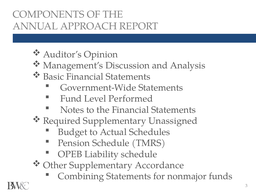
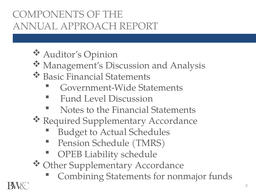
Level Performed: Performed -> Discussion
Required Supplementary Unassigned: Unassigned -> Accordance
